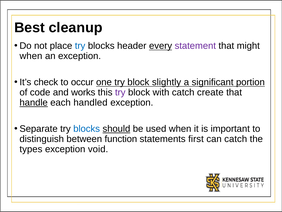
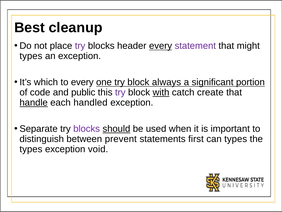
try at (80, 46) colour: blue -> purple
when at (31, 56): when -> types
check: check -> which
to occur: occur -> every
slightly: slightly -> always
works: works -> public
with underline: none -> present
blocks at (87, 129) colour: blue -> purple
function: function -> prevent
can catch: catch -> types
